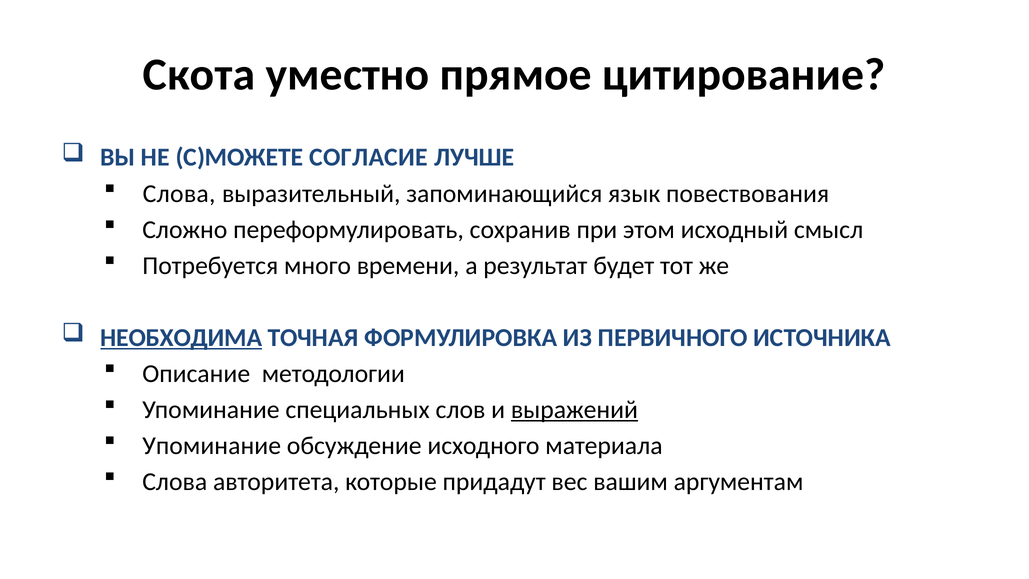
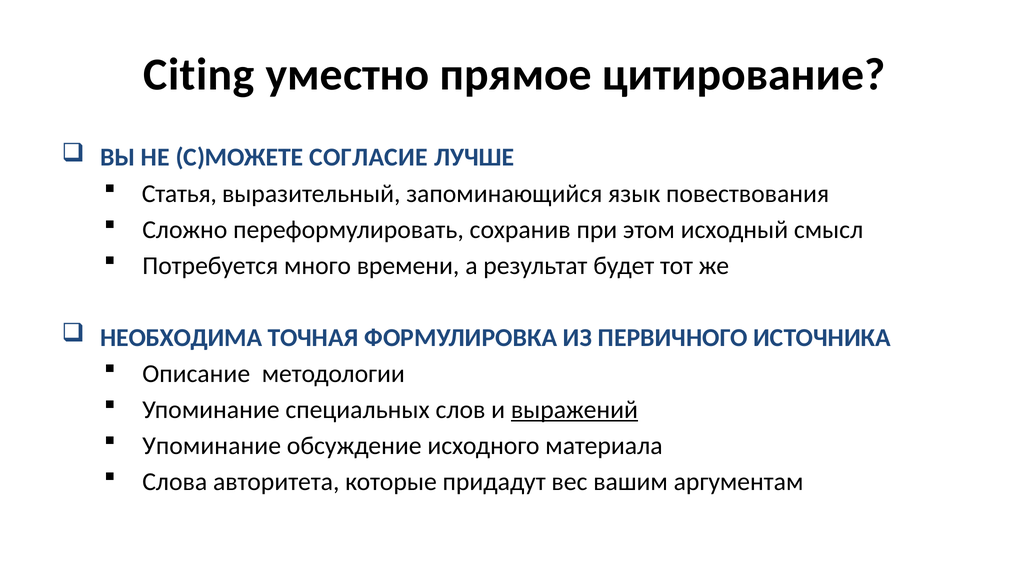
Скота: Скота -> Citing
Слова at (179, 193): Слова -> Статья
НЕОБХОДИМА underline: present -> none
